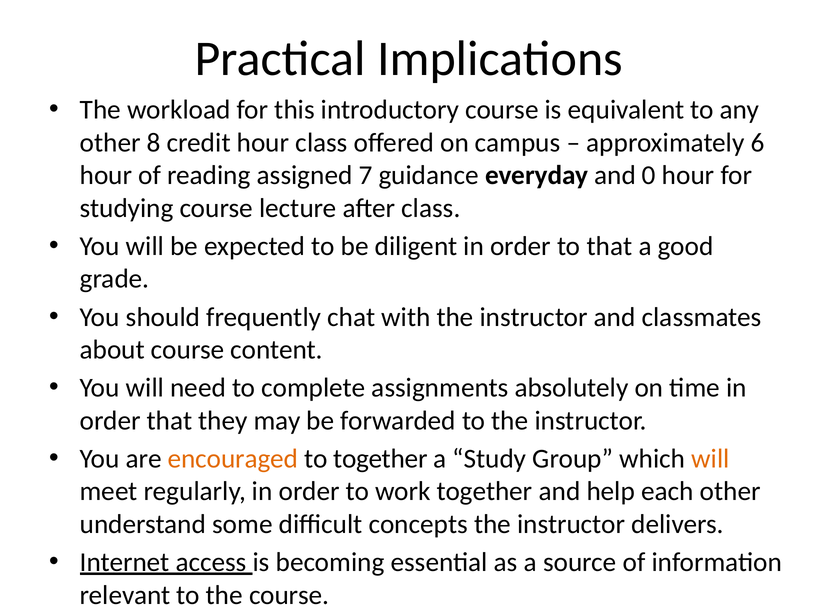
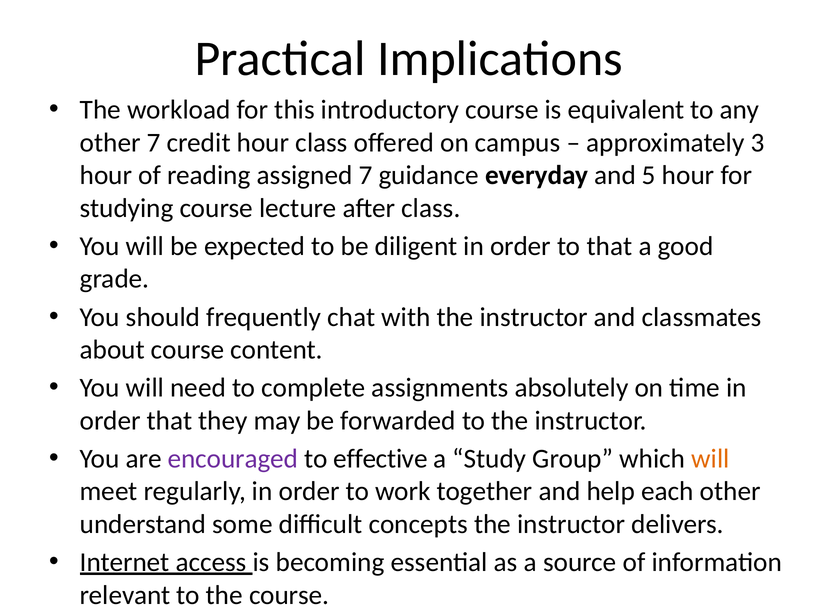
other 8: 8 -> 7
6: 6 -> 3
0: 0 -> 5
encouraged colour: orange -> purple
to together: together -> effective
